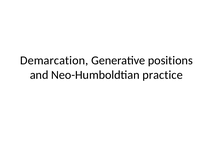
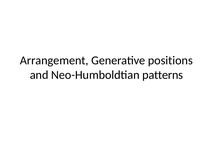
Demarcation: Demarcation -> Arrangement
practice: practice -> patterns
